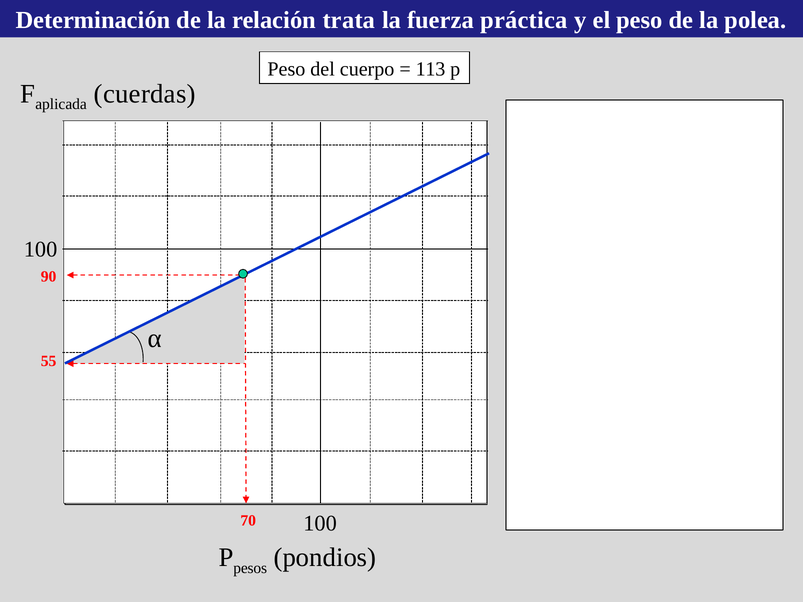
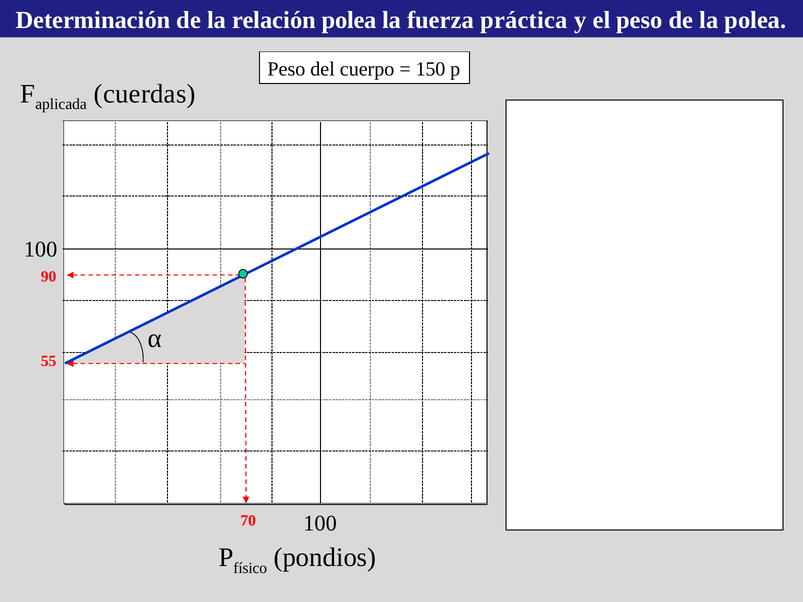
relación trata: trata -> polea
113: 113 -> 150
pesos: pesos -> físico
